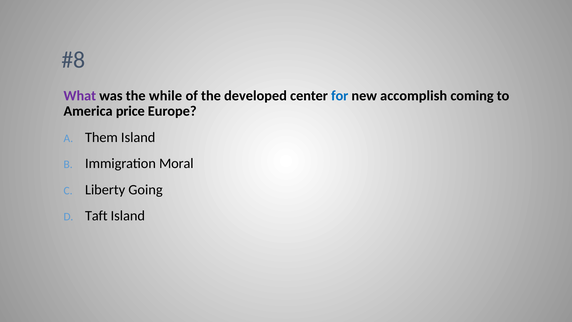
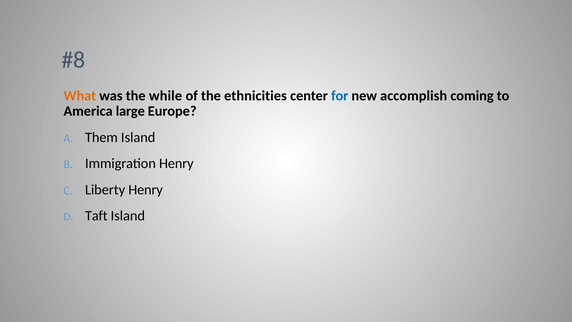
What colour: purple -> orange
developed: developed -> ethnicities
price: price -> large
Immigration Moral: Moral -> Henry
Liberty Going: Going -> Henry
